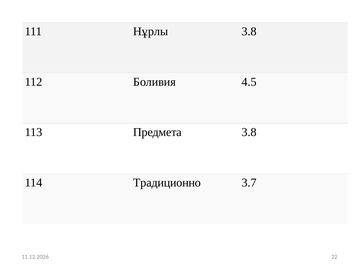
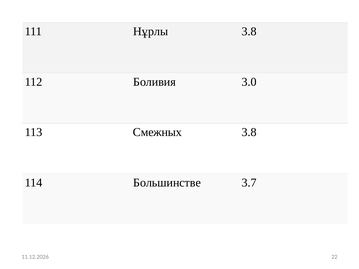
4.5: 4.5 -> 3.0
Предмета: Предмета -> Смежных
Традиционно: Традиционно -> Большинстве
